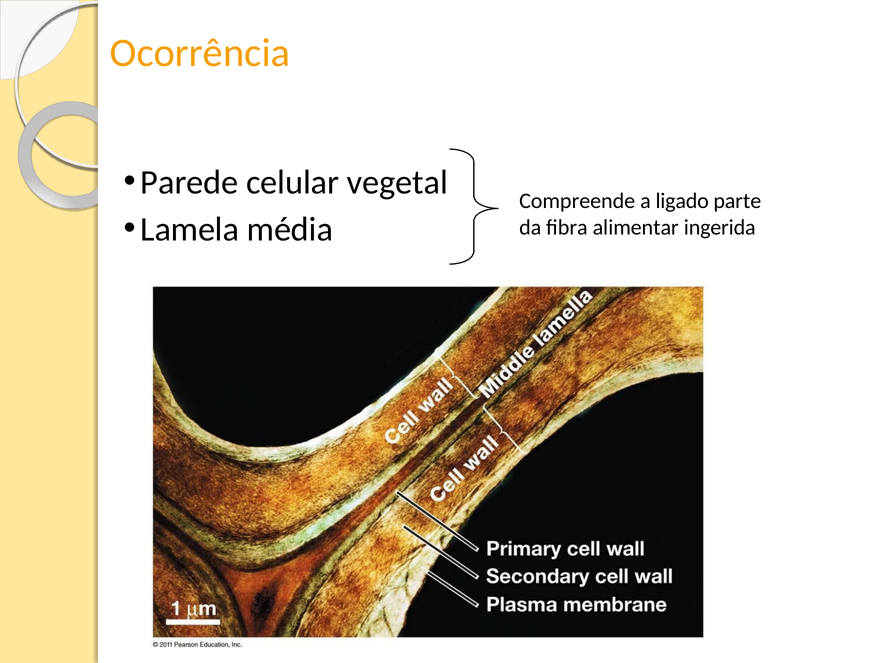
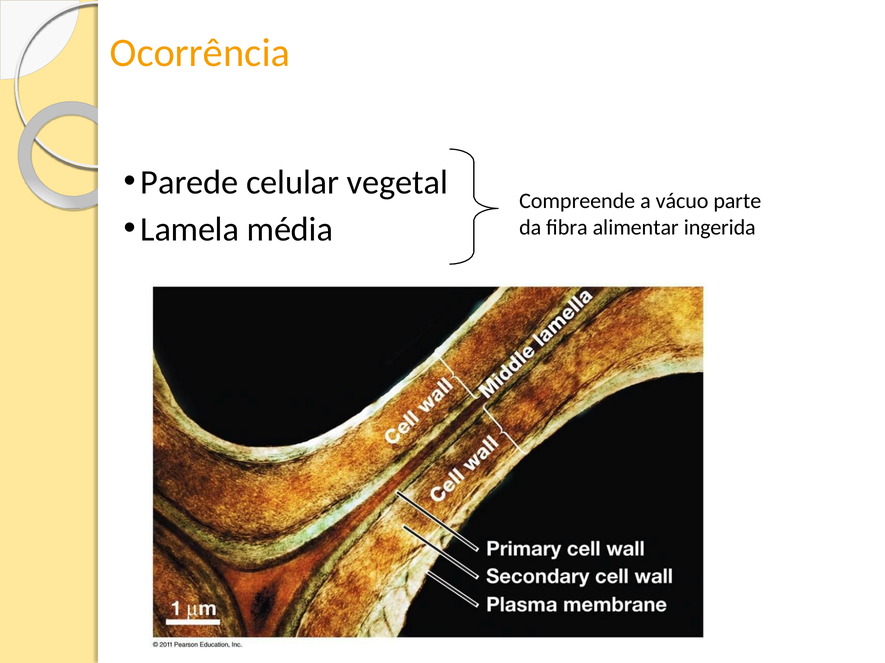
ligado: ligado -> vácuo
